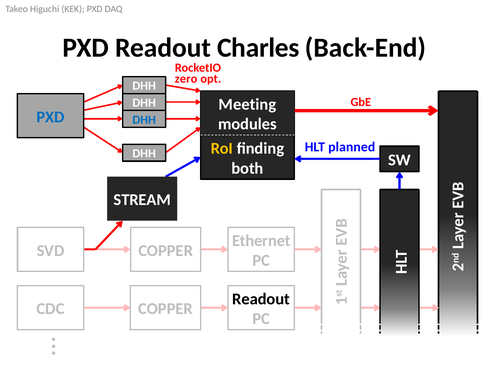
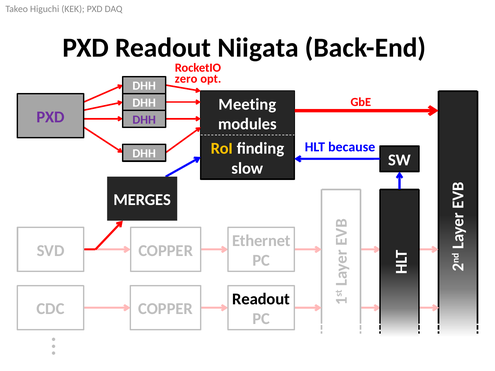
Charles: Charles -> Niigata
PXD at (51, 117) colour: blue -> purple
DHH at (144, 120) colour: blue -> purple
planned: planned -> because
both: both -> slow
STREAM: STREAM -> MERGES
